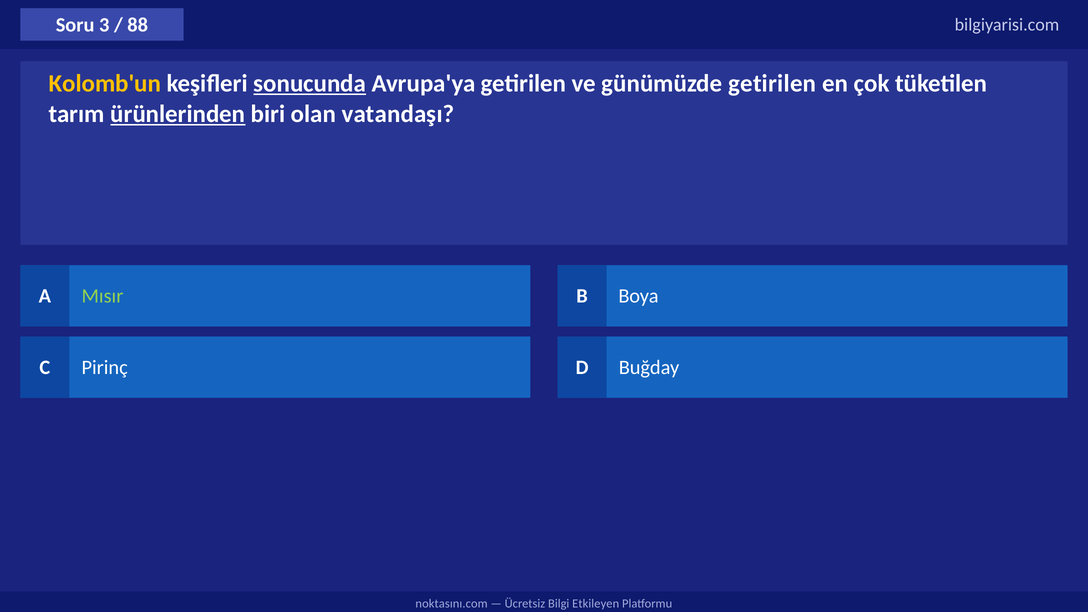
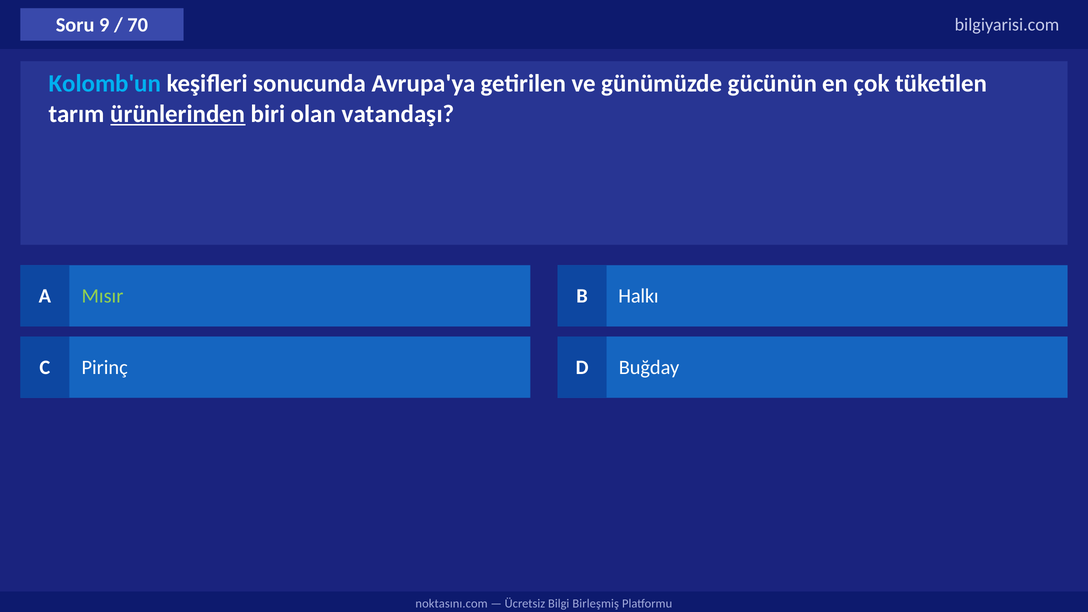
3: 3 -> 9
88: 88 -> 70
Kolomb'un colour: yellow -> light blue
sonucunda underline: present -> none
günümüzde getirilen: getirilen -> gücünün
Boya: Boya -> Halkı
Etkileyen: Etkileyen -> Birleşmiş
